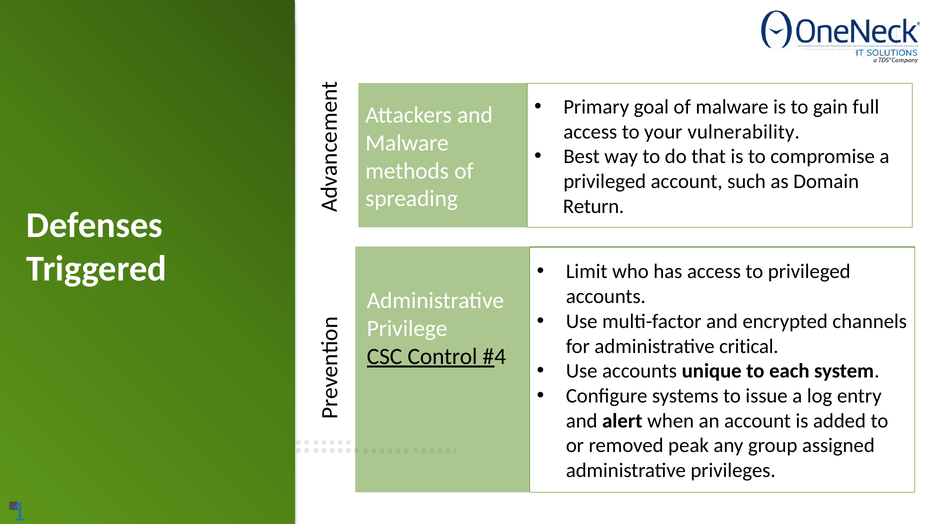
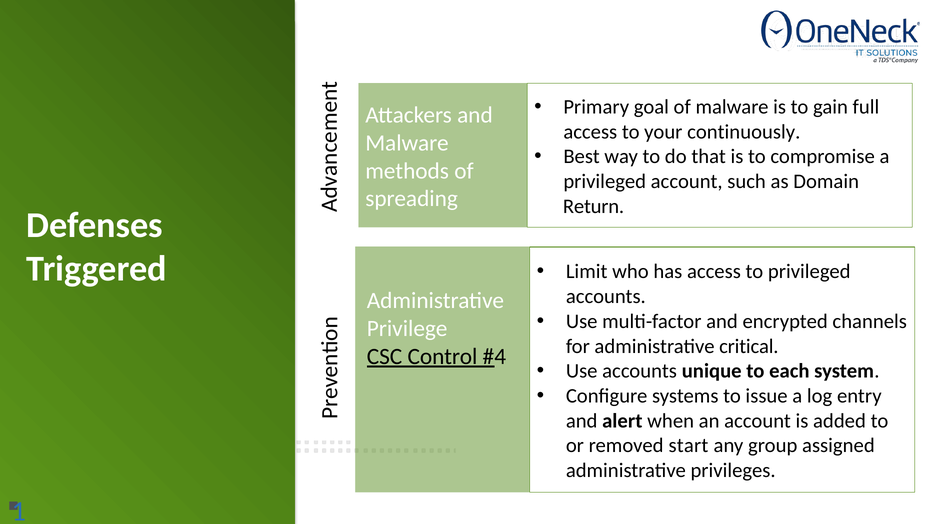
vulnerability: vulnerability -> continuously
peak: peak -> start
